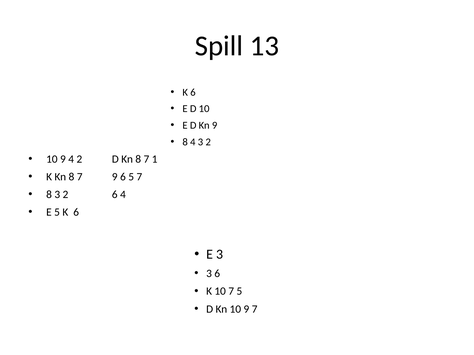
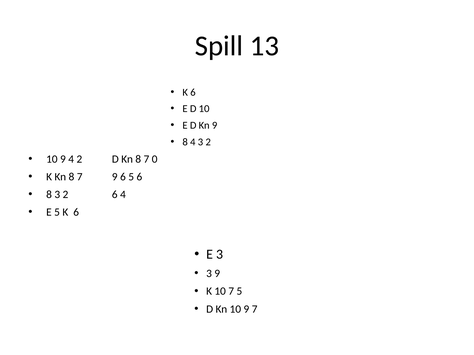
1: 1 -> 0
5 7: 7 -> 6
3 6: 6 -> 9
